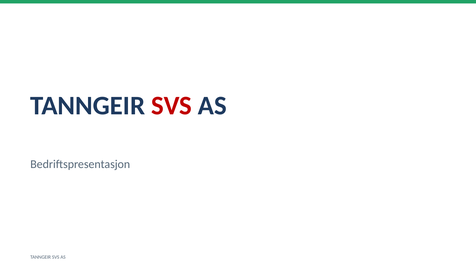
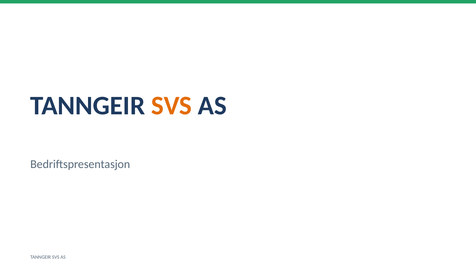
SVS at (172, 106) colour: red -> orange
